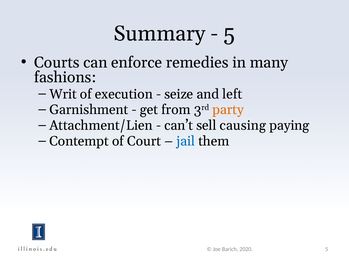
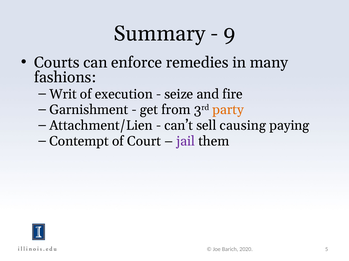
5 at (229, 34): 5 -> 9
left: left -> fire
jail colour: blue -> purple
